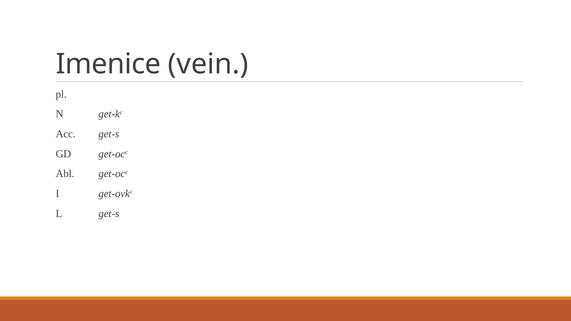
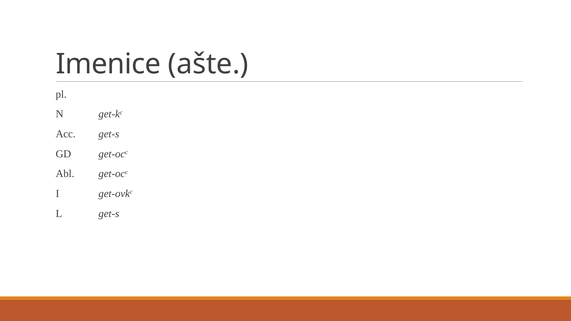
vein: vein -> ašte
